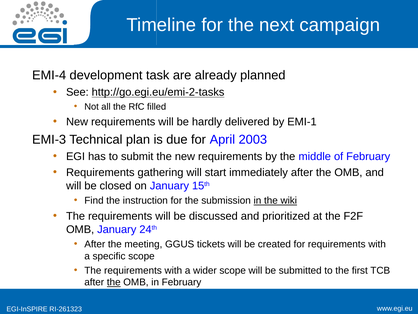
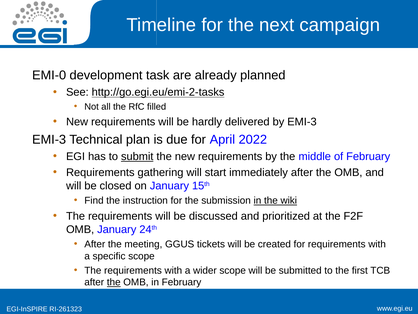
EMI-4: EMI-4 -> EMI-0
by EMI-1: EMI-1 -> EMI-3
2003: 2003 -> 2022
submit underline: none -> present
